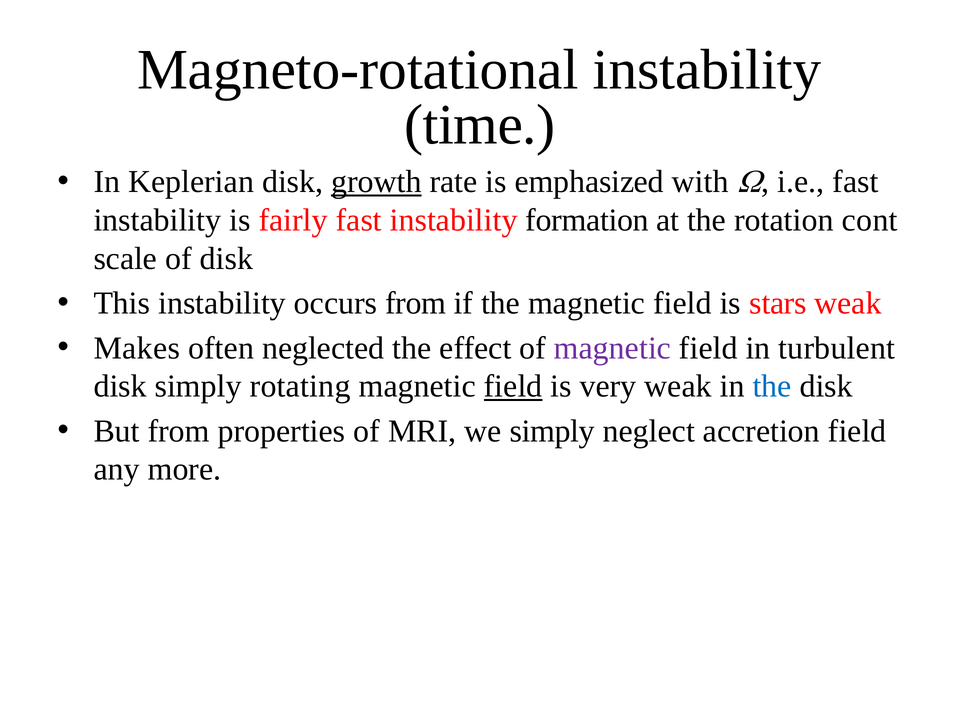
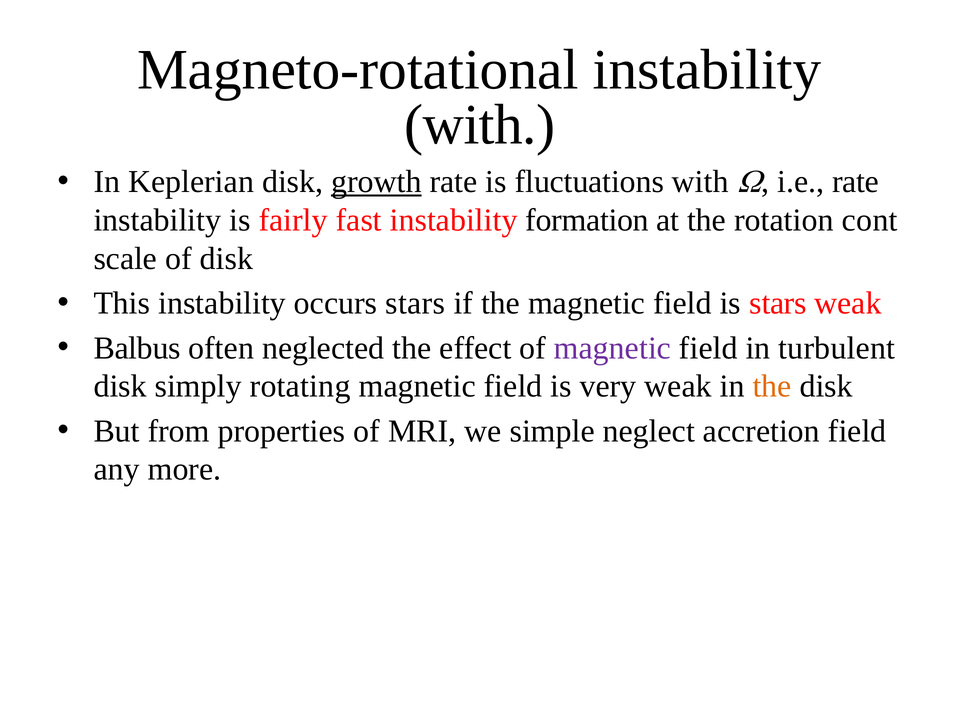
time at (480, 125): time -> with
emphasized: emphasized -> fluctuations
i.e fast: fast -> rate
occurs from: from -> stars
Makes: Makes -> Balbus
field at (513, 386) underline: present -> none
the at (772, 386) colour: blue -> orange
we simply: simply -> simple
